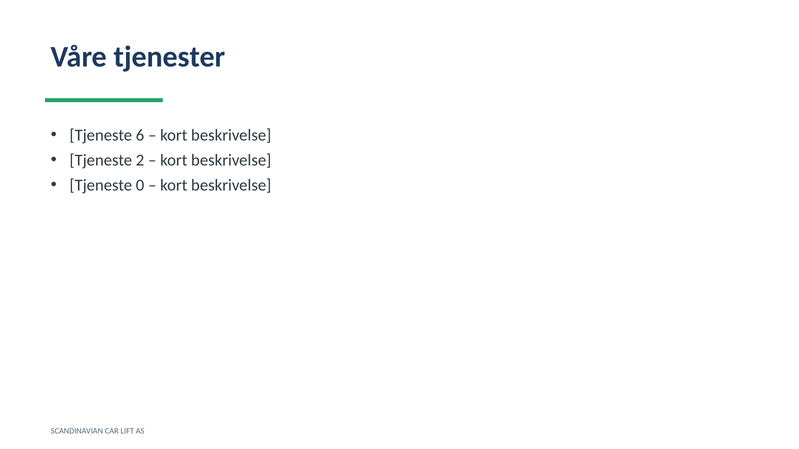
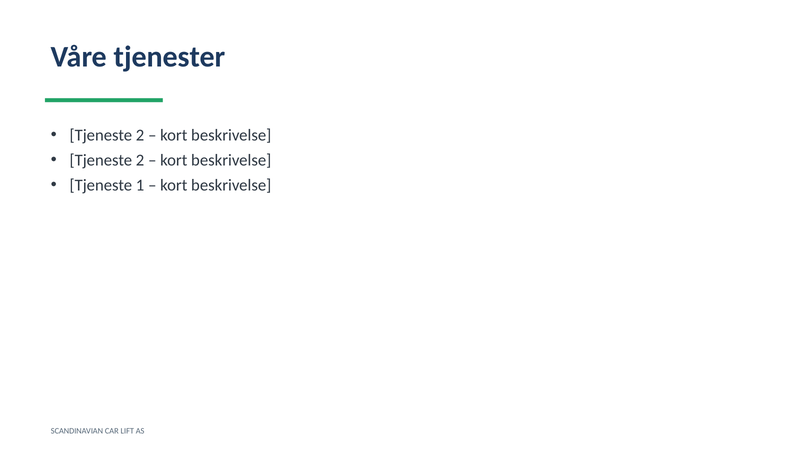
6 at (140, 135): 6 -> 2
0: 0 -> 1
